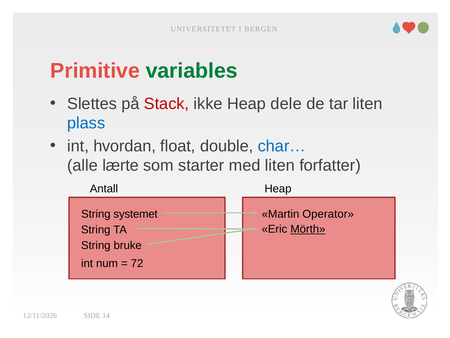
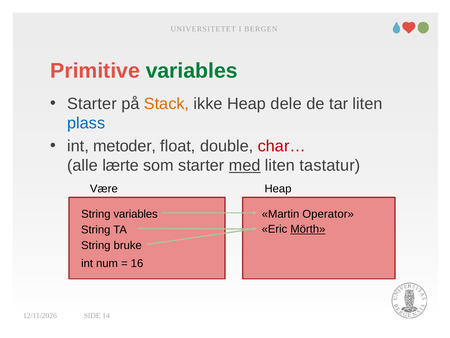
Slettes at (92, 104): Slettes -> Starter
Stack colour: red -> orange
hvordan: hvordan -> metoder
char… colour: blue -> red
med underline: none -> present
forfatter: forfatter -> tastatur
Antall: Antall -> Være
String systemet: systemet -> variables
72: 72 -> 16
